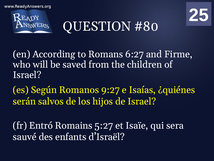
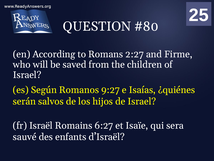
6:27: 6:27 -> 2:27
Entró: Entró -> Israël
5:27: 5:27 -> 6:27
